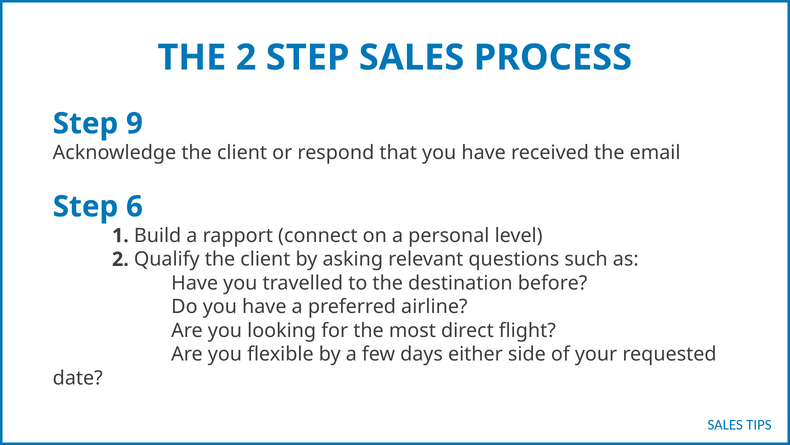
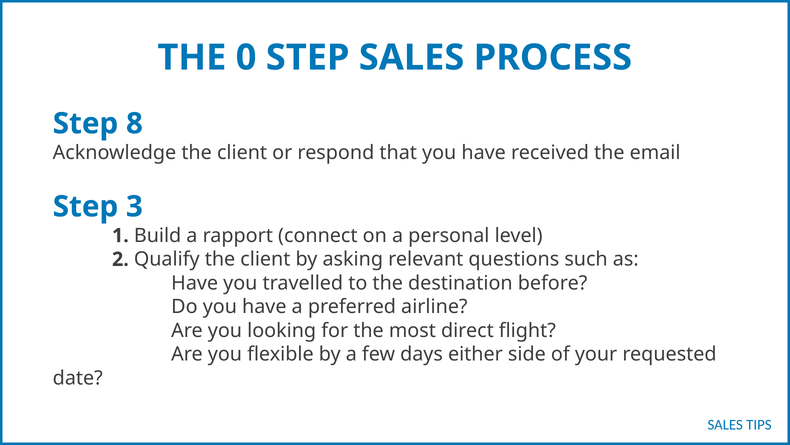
THE 2: 2 -> 0
9: 9 -> 8
6: 6 -> 3
